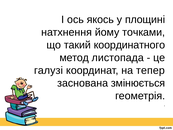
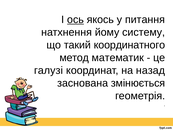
ось underline: none -> present
площині: площині -> питання
точками: точками -> систему
листопада: листопада -> математик
тепер: тепер -> назад
